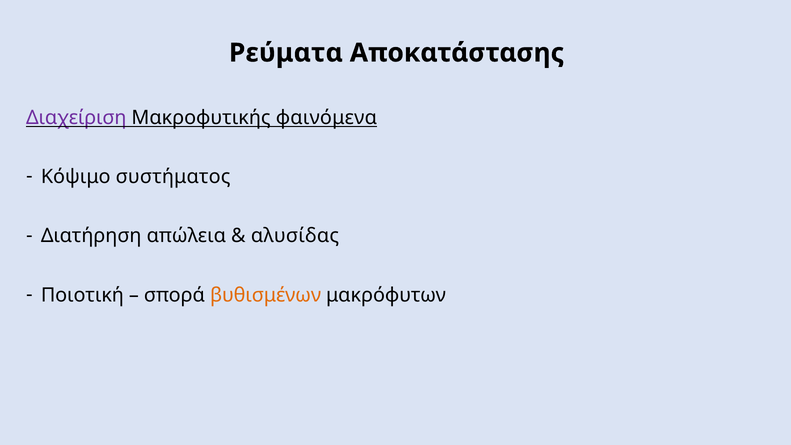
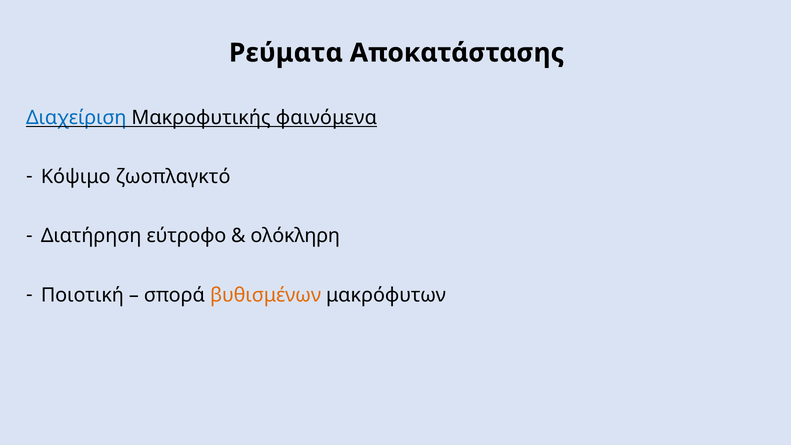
Διαχείριση colour: purple -> blue
συστήματος: συστήματος -> ζωοπλαγκτό
απώλεια: απώλεια -> εύτροφο
αλυσίδας: αλυσίδας -> ολόκληρη
